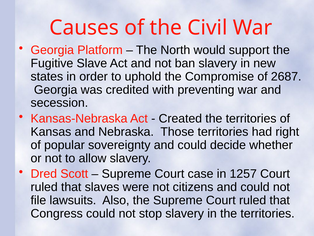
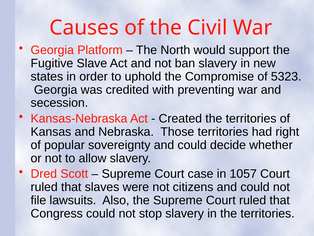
2687: 2687 -> 5323
1257: 1257 -> 1057
